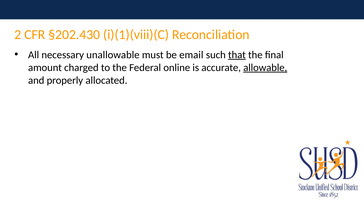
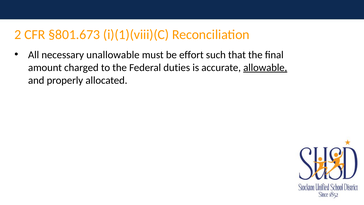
§202.430: §202.430 -> §801.673
email: email -> effort
that underline: present -> none
online: online -> duties
